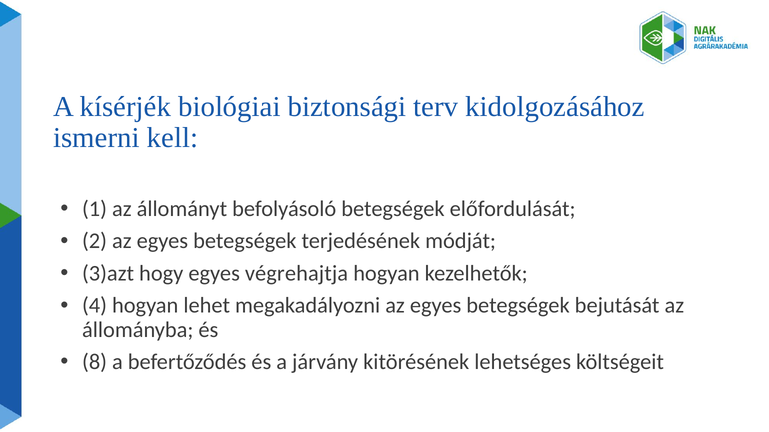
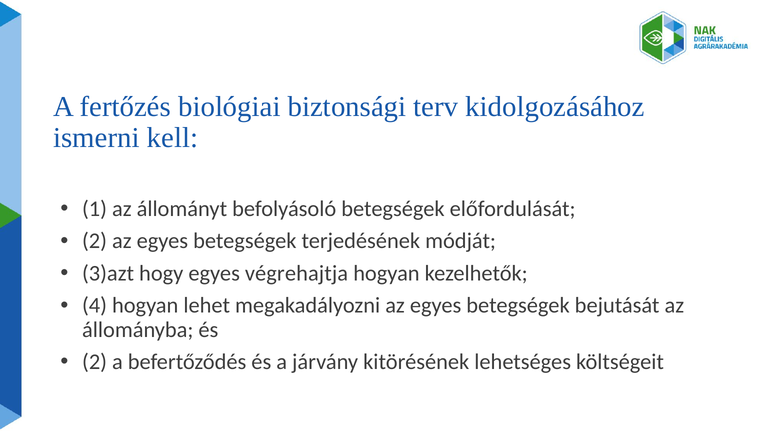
kísérjék: kísérjék -> fertőzés
8 at (95, 362): 8 -> 2
